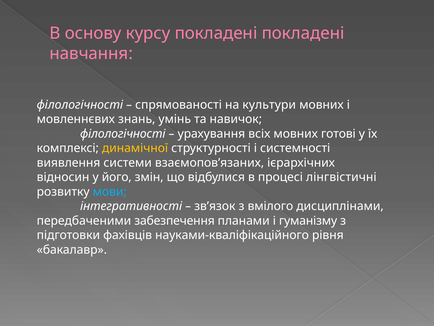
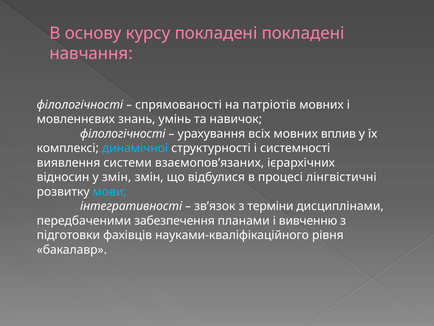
культури: культури -> патріотів
готові: готові -> вплив
динамічної colour: yellow -> light blue
у його: його -> змін
вмілого: вмілого -> терміни
гуманізму: гуманізму -> вивченню
